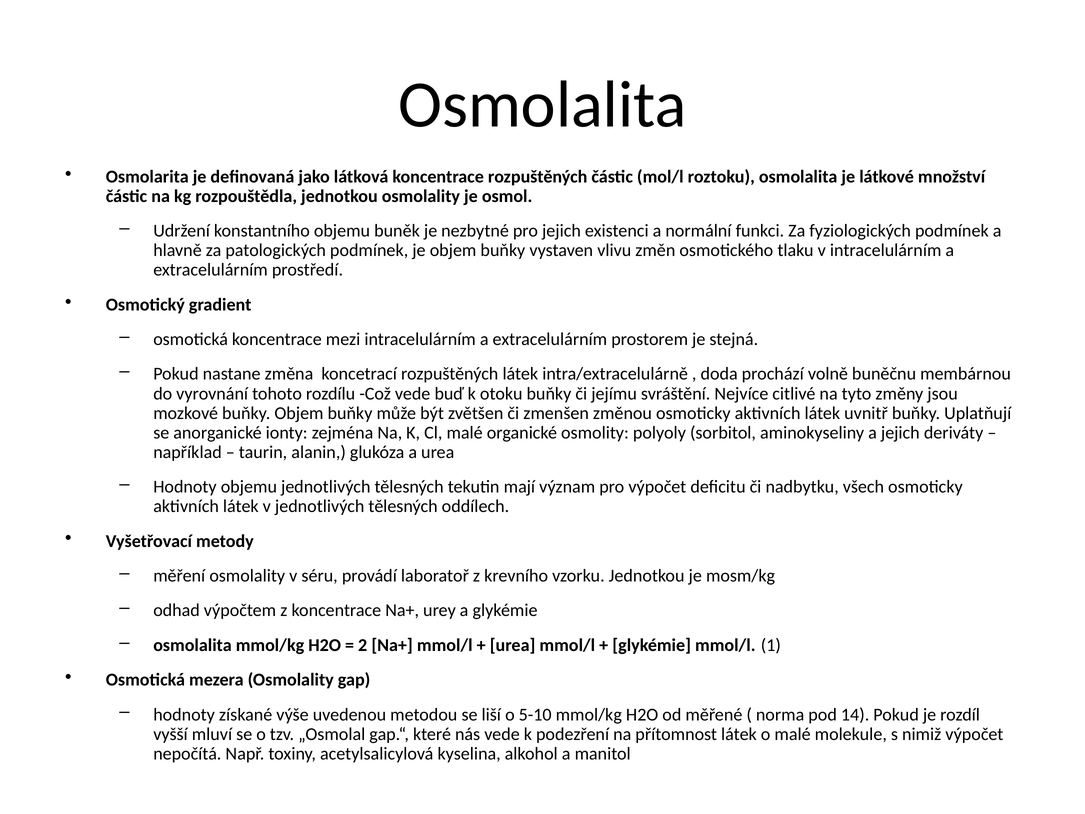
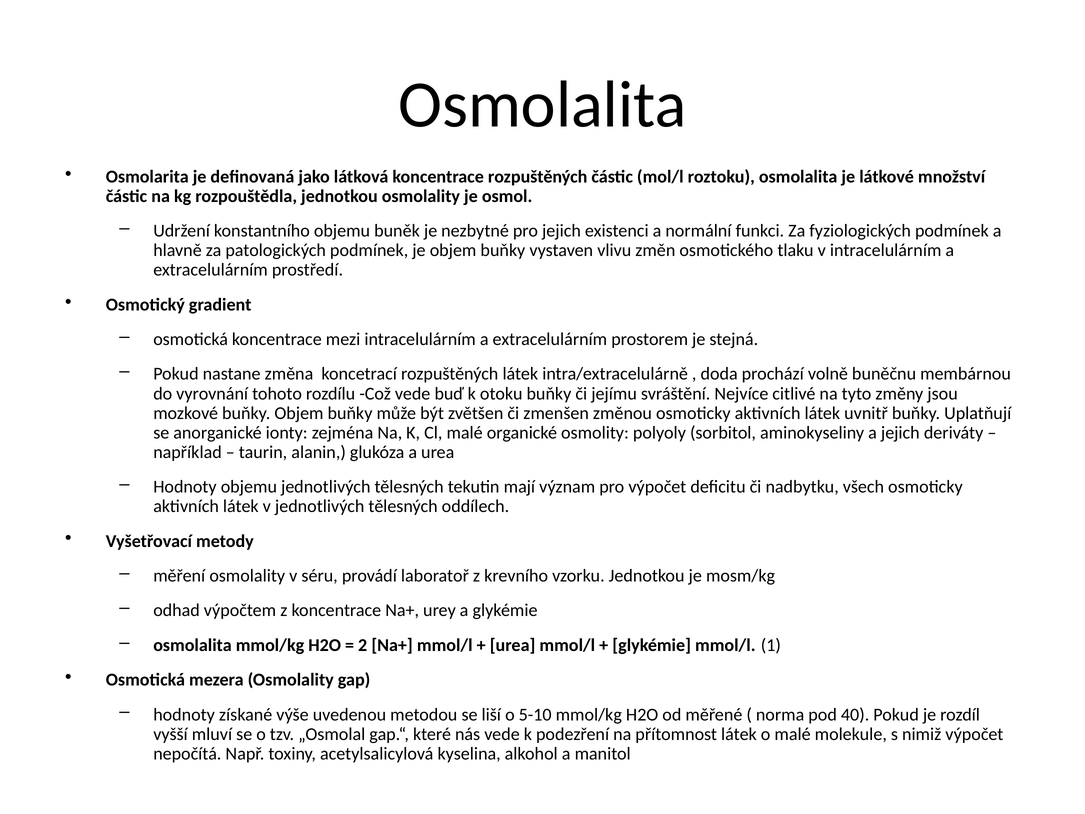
14: 14 -> 40
